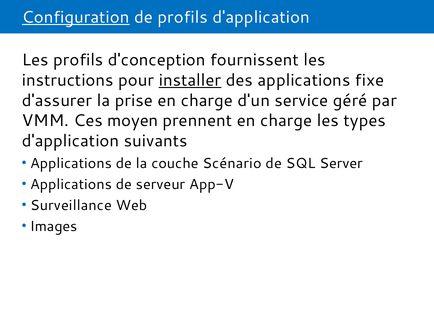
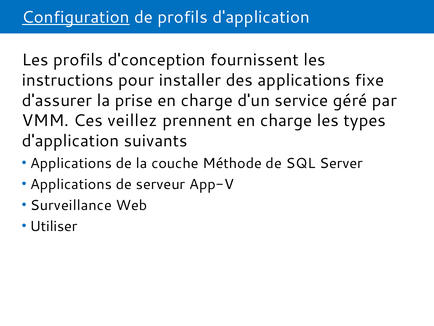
installer underline: present -> none
moyen: moyen -> veillez
Scénario: Scénario -> Méthode
Images: Images -> Utiliser
